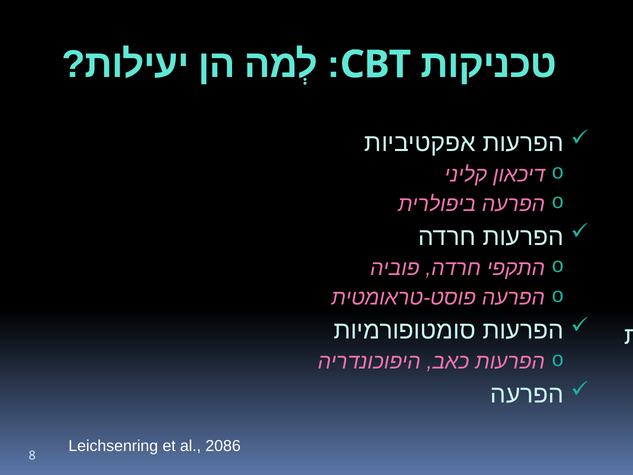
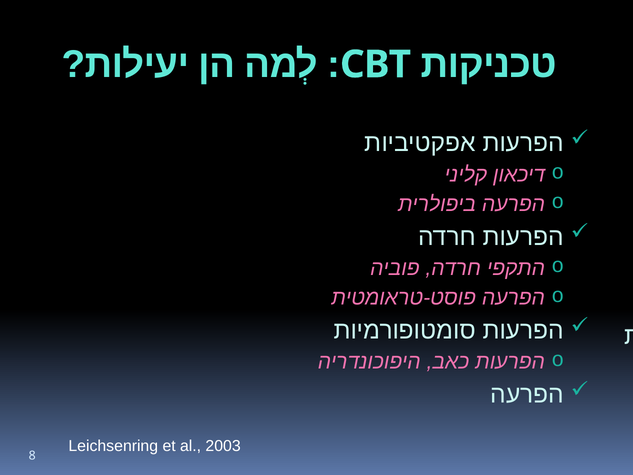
2086: 2086 -> 2003
